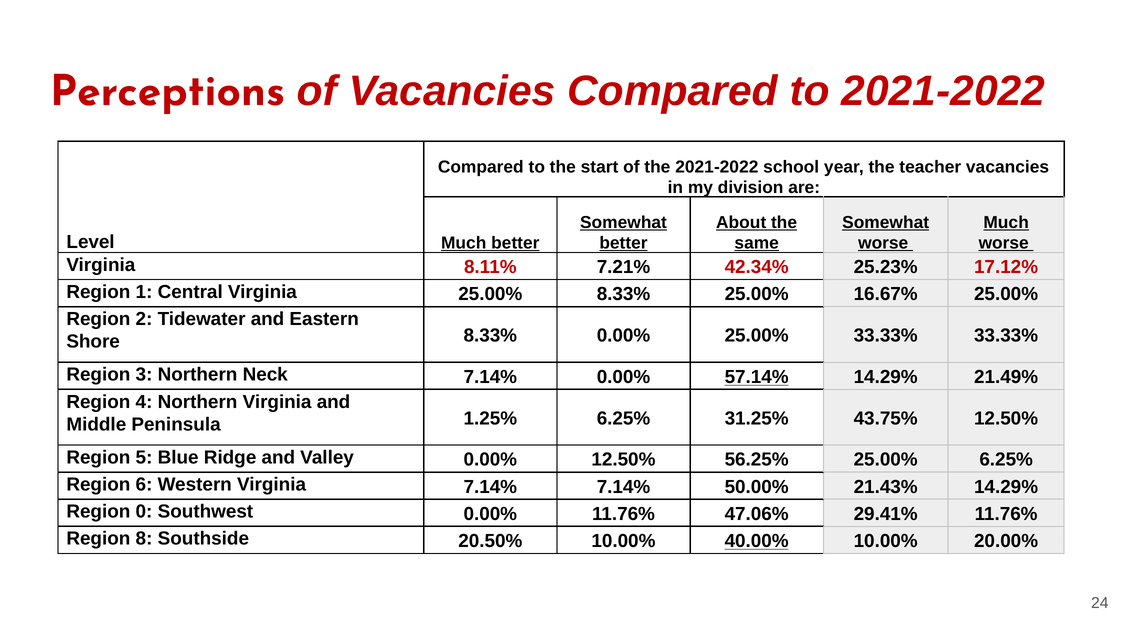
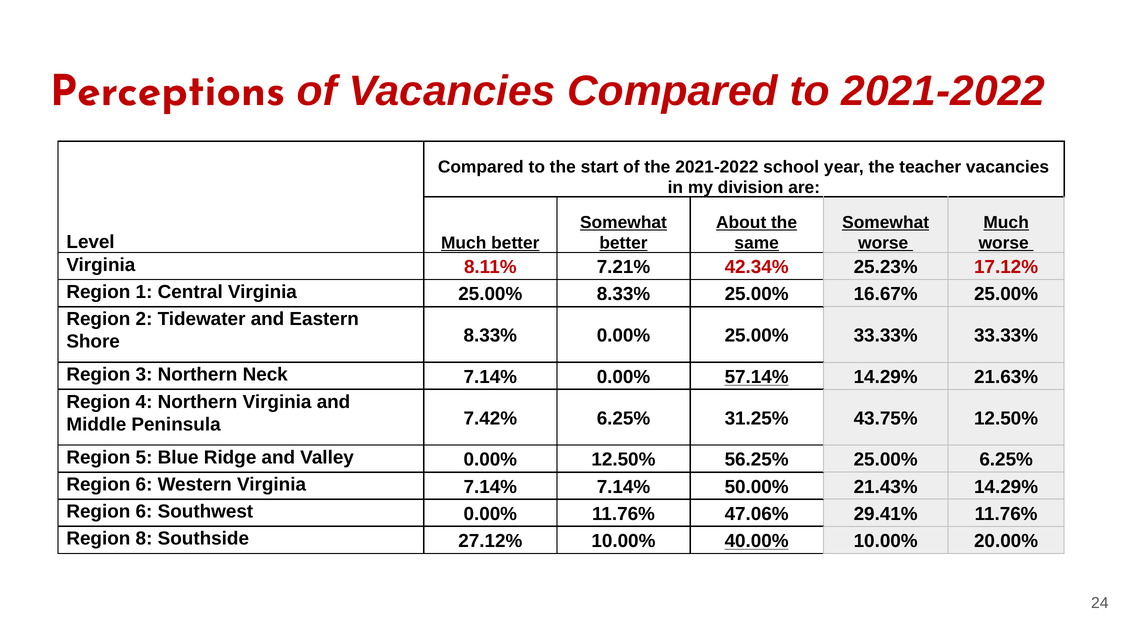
21.49%: 21.49% -> 21.63%
1.25%: 1.25% -> 7.42%
0 at (144, 512): 0 -> 6
20.50%: 20.50% -> 27.12%
